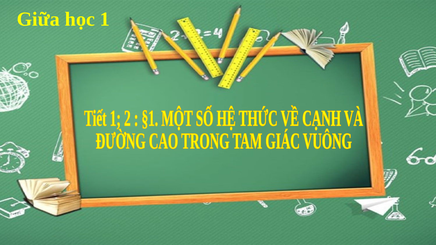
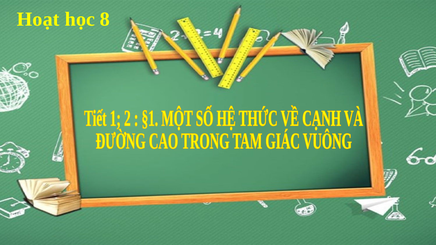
Giữa: Giữa -> Hoạt
1: 1 -> 8
